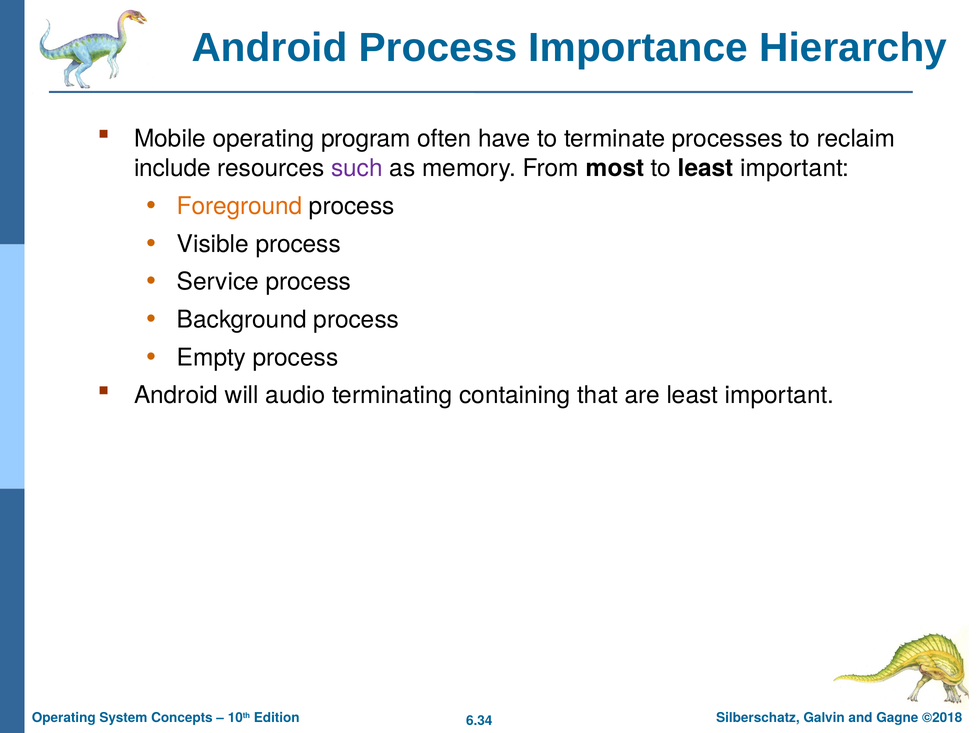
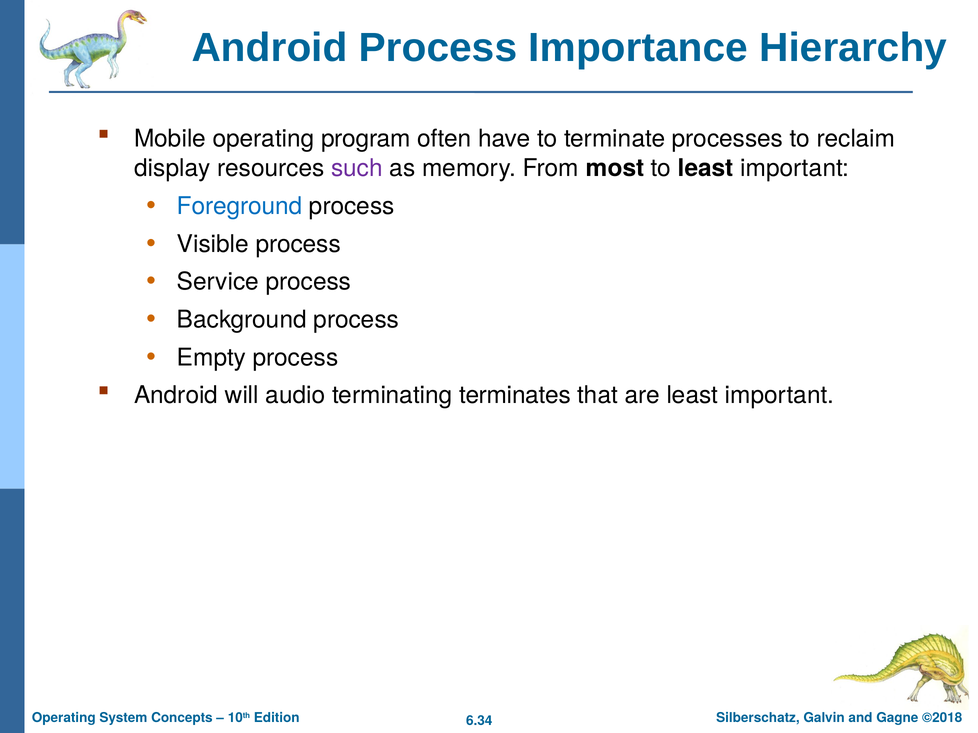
include: include -> display
Foreground colour: orange -> blue
containing: containing -> terminates
